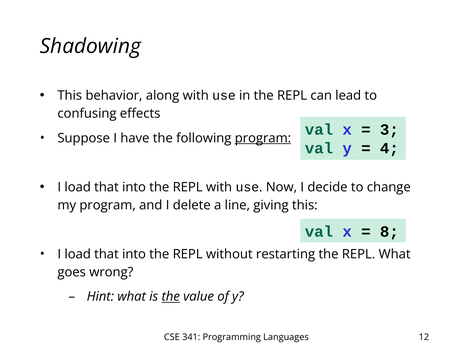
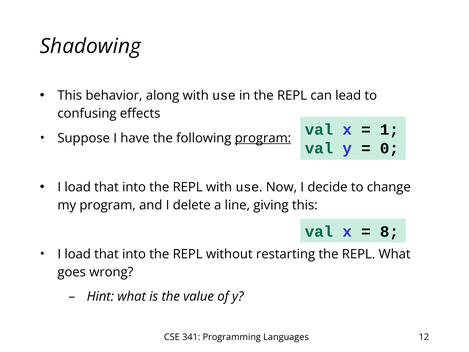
3: 3 -> 1
4: 4 -> 0
the at (171, 296) underline: present -> none
